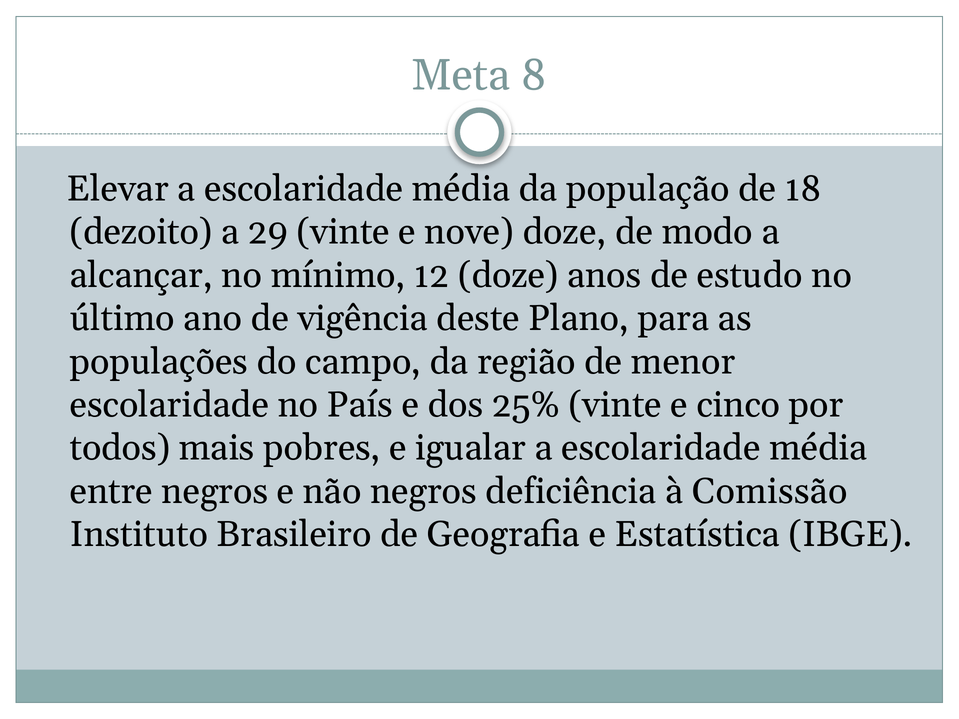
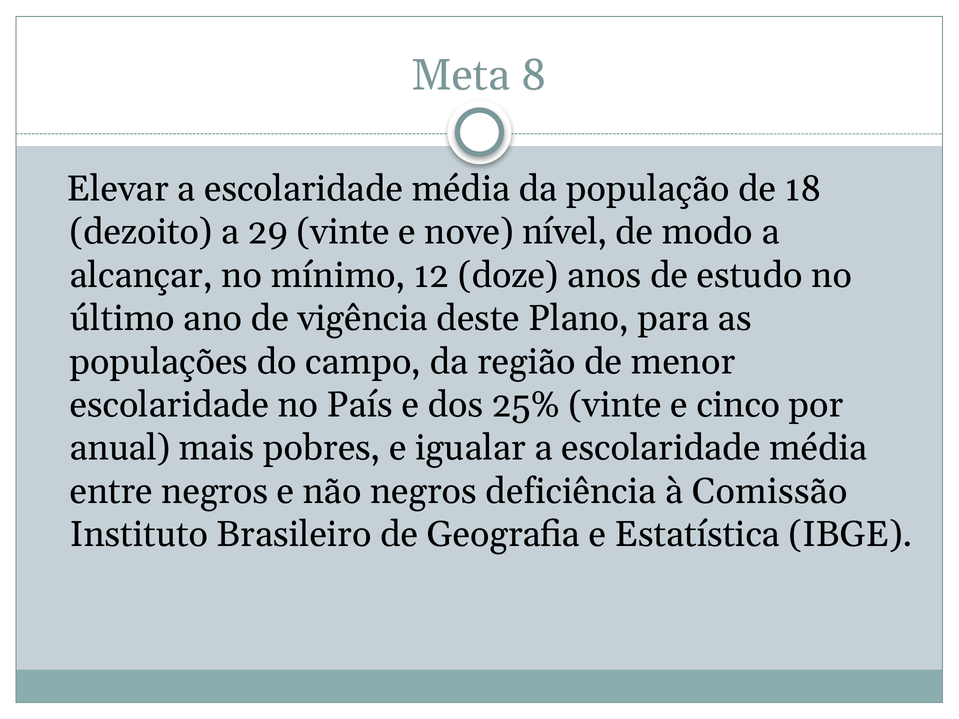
nove doze: doze -> nível
todos: todos -> anual
